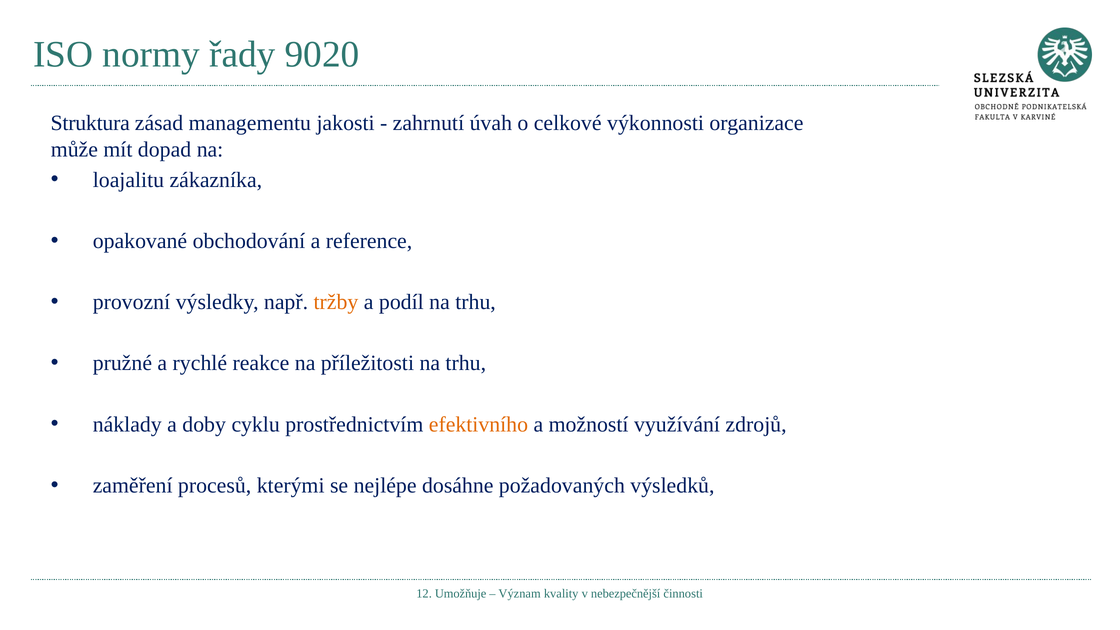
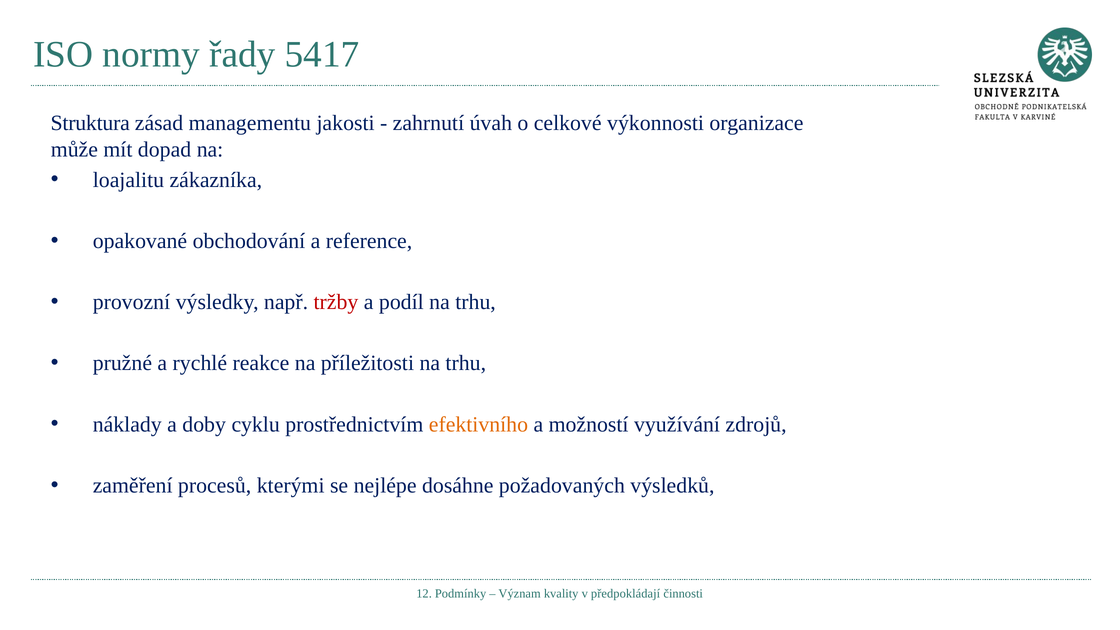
9020: 9020 -> 5417
tržby colour: orange -> red
Umožňuje: Umožňuje -> Podmínky
nebezpečnější: nebezpečnější -> předpokládají
